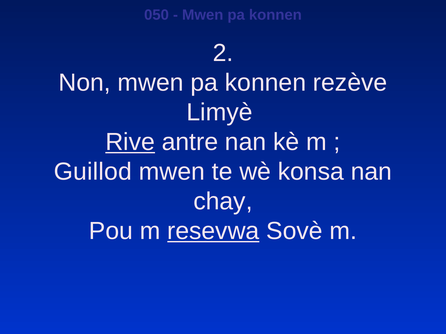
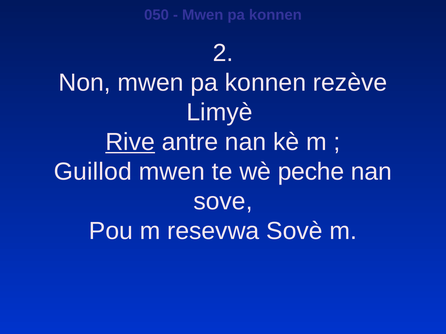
konsa: konsa -> peche
chay: chay -> sove
resevwa underline: present -> none
